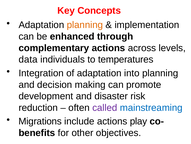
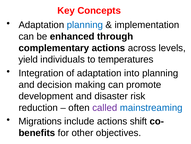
planning at (85, 25) colour: orange -> blue
data: data -> yield
play: play -> shift
